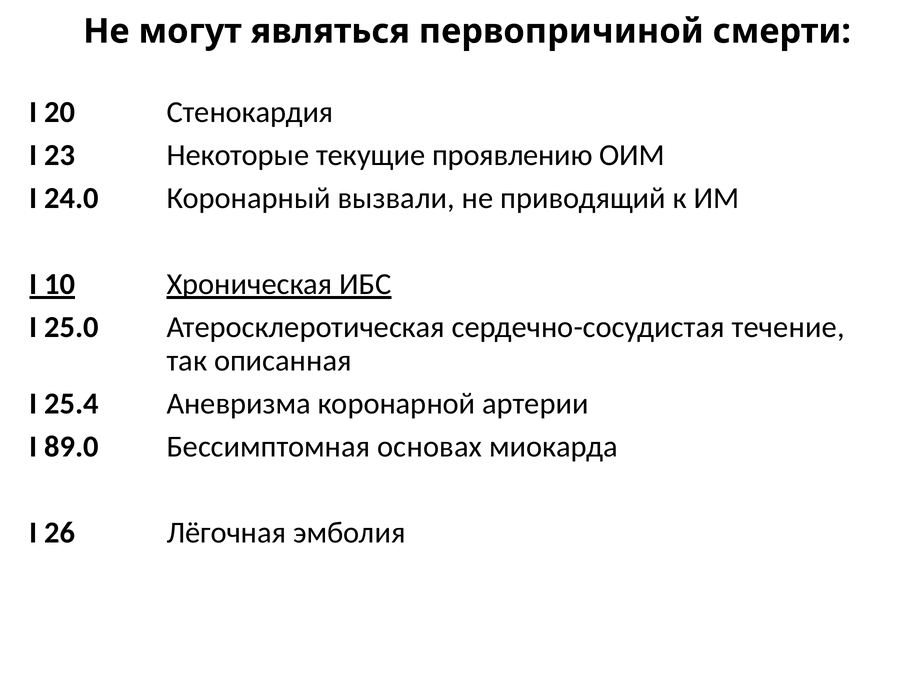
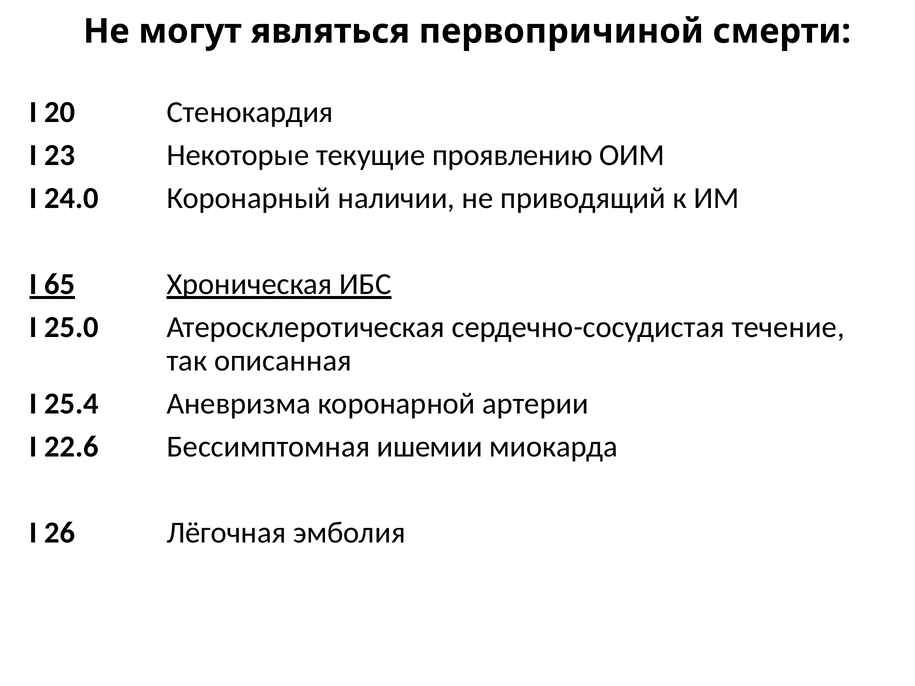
вызвали: вызвали -> наличии
10: 10 -> 65
89.0: 89.0 -> 22.6
основах: основах -> ишемии
